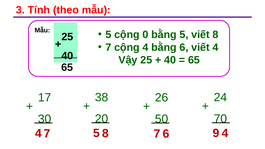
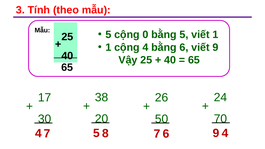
viết 8: 8 -> 1
7 at (108, 47): 7 -> 1
viết 4: 4 -> 9
